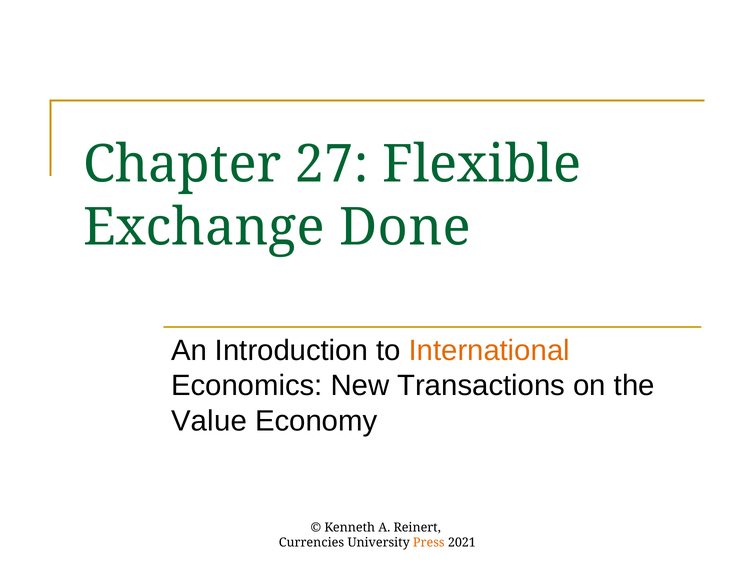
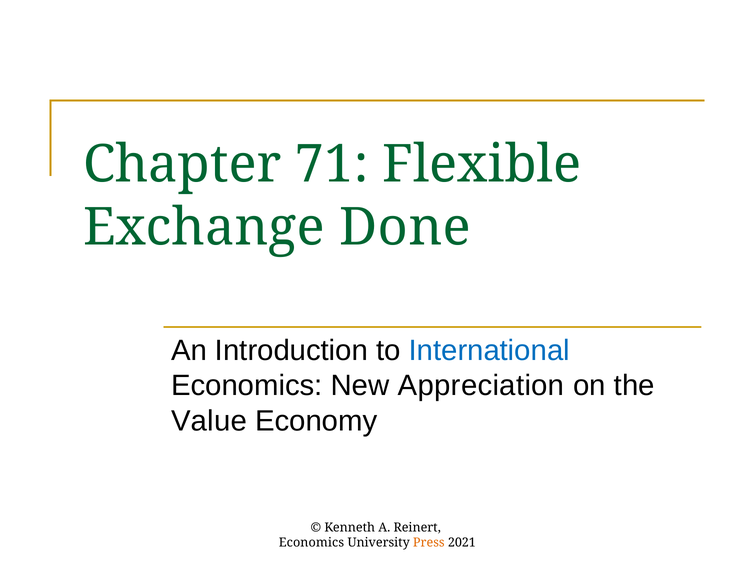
27: 27 -> 71
International colour: orange -> blue
Transactions: Transactions -> Appreciation
Currencies at (311, 543): Currencies -> Economics
